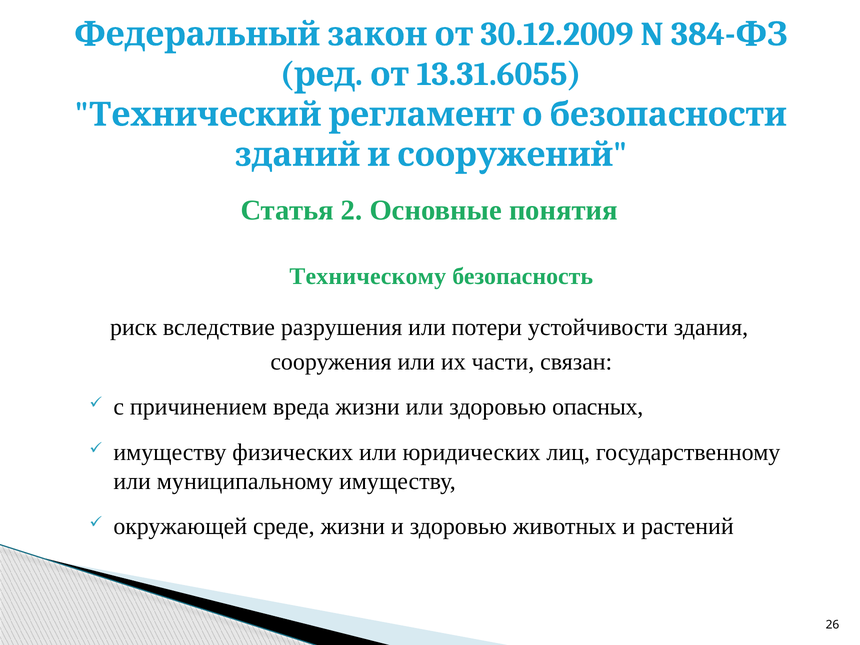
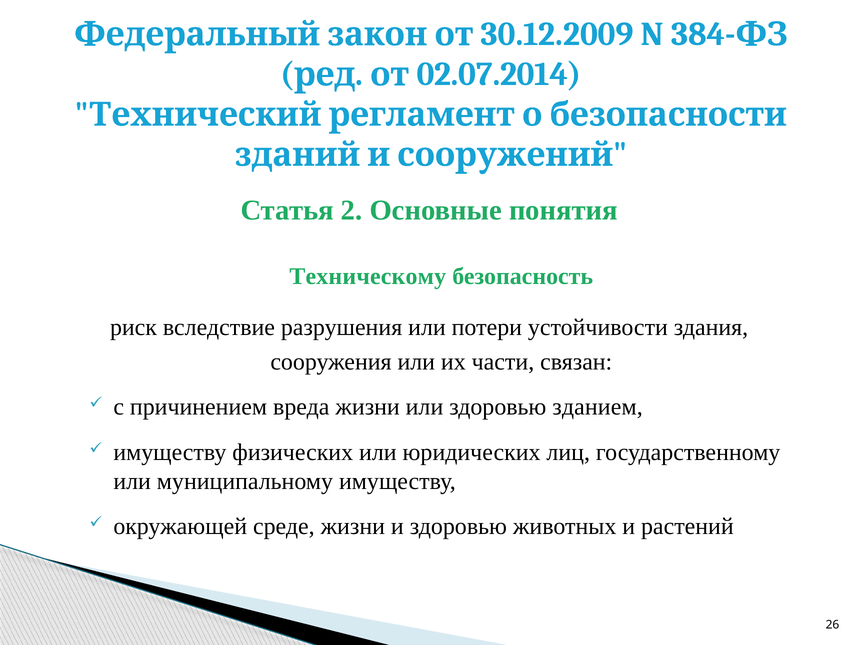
13.31.6055: 13.31.6055 -> 02.07.2014
опасных: опасных -> зданием
